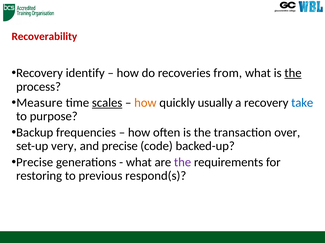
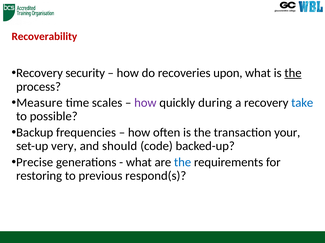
identify: identify -> security
from: from -> upon
scales underline: present -> none
how at (145, 103) colour: orange -> purple
usually: usually -> during
purpose: purpose -> possible
over: over -> your
and precise: precise -> should
the at (183, 163) colour: purple -> blue
